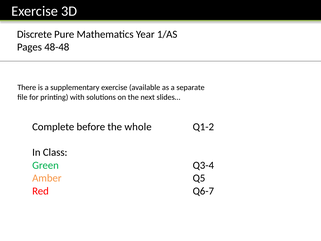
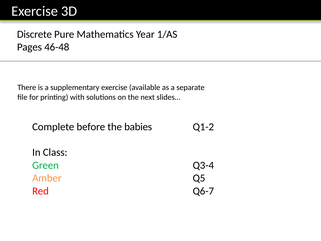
48-48: 48-48 -> 46-48
whole: whole -> babies
